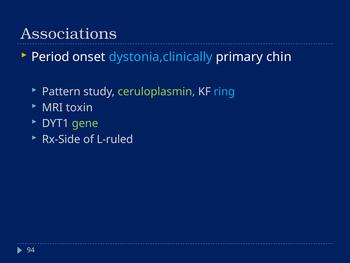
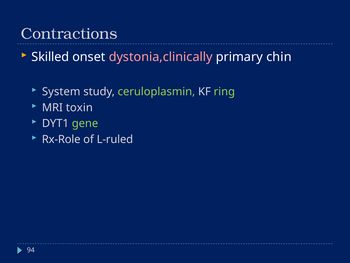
Associations: Associations -> Contractions
Period: Period -> Skilled
dystonia,clinically colour: light blue -> pink
Pattern: Pattern -> System
ring colour: light blue -> light green
Rx-Side: Rx-Side -> Rx-Role
